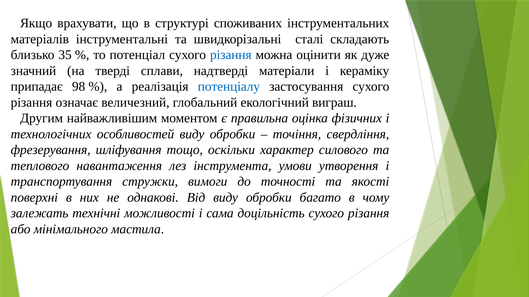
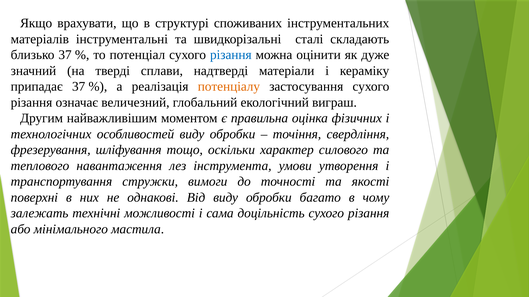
близько 35: 35 -> 37
припадає 98: 98 -> 37
потенціалу colour: blue -> orange
